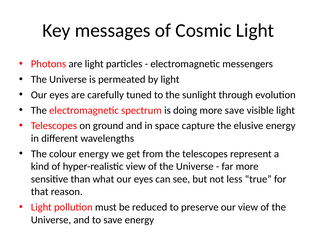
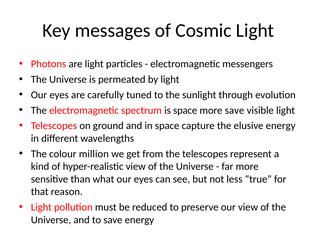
is doing: doing -> space
colour energy: energy -> million
